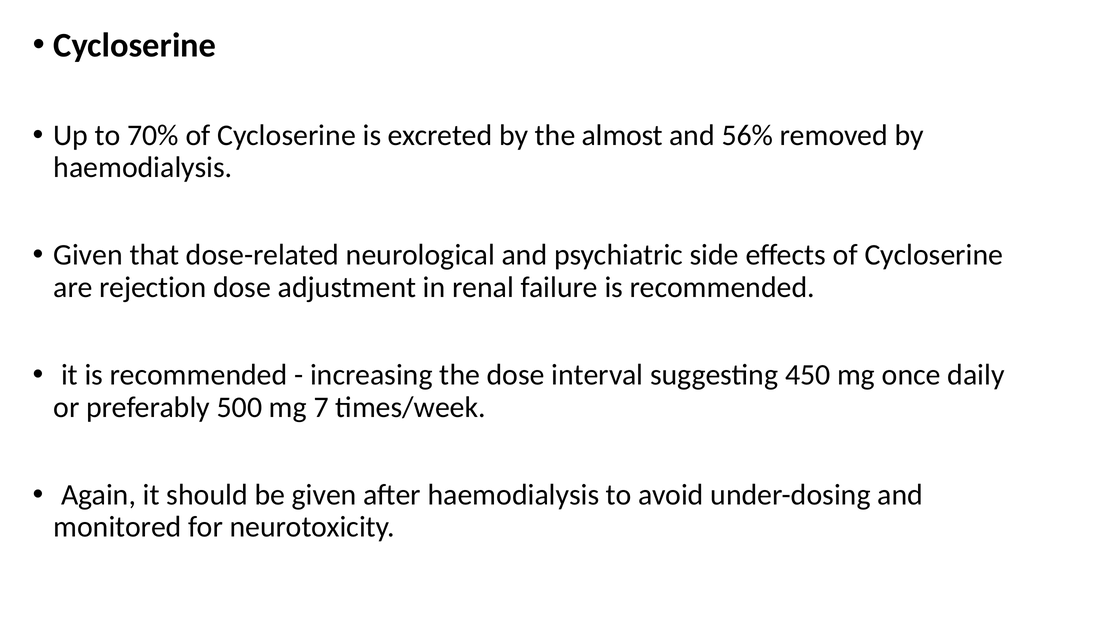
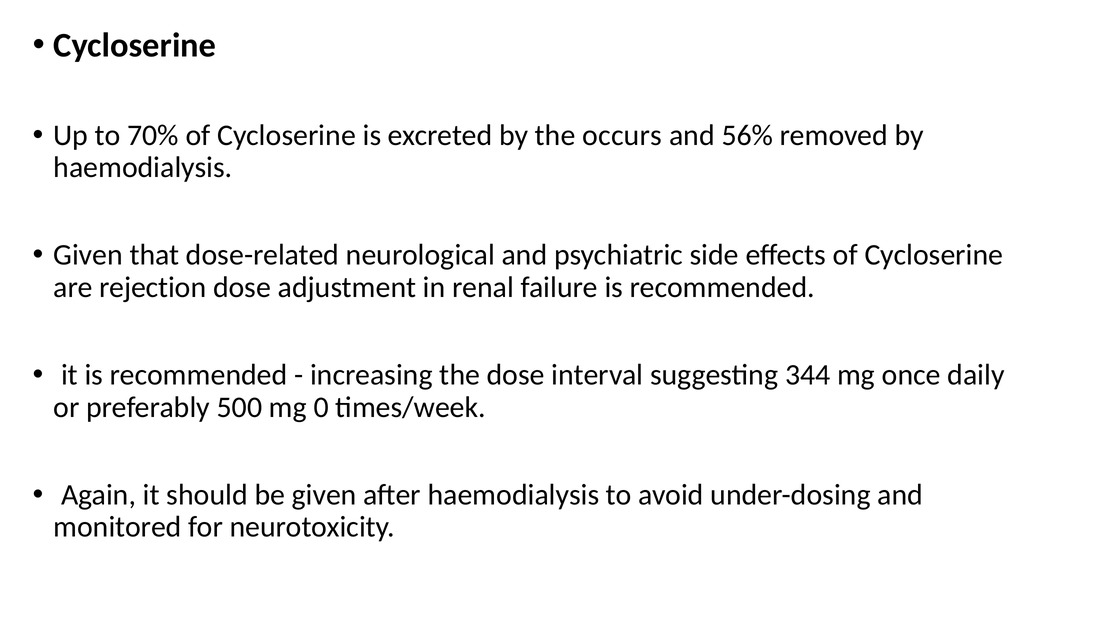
almost: almost -> occurs
450: 450 -> 344
7: 7 -> 0
